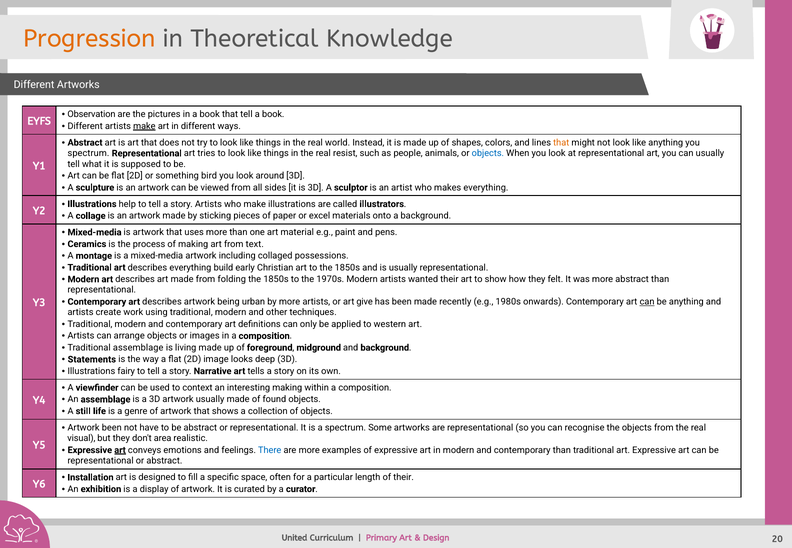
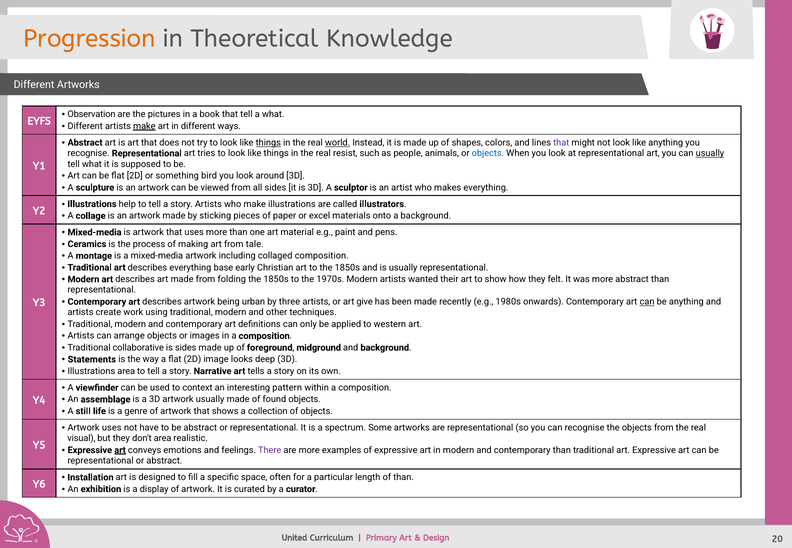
tell a book: book -> what
things at (268, 143) underline: none -> present
world underline: none -> present
that at (561, 143) colour: orange -> purple
spectrum at (88, 153): spectrum -> recognise
usually at (710, 153) underline: none -> present
text: text -> tale
collaged possessions: possessions -> composition
build: build -> base
by more: more -> three
Traditional assemblage: assemblage -> collaborative
is living: living -> sides
Illustrations fairy: fairy -> area
interesting making: making -> pattern
Artwork been: been -> uses
There colour: blue -> purple
of their: their -> than
